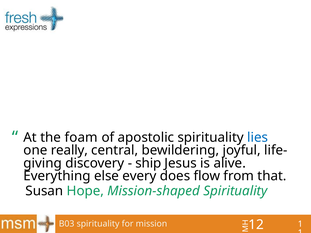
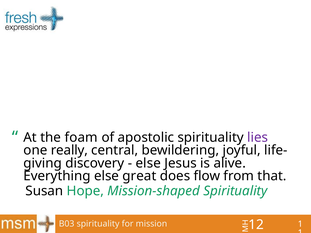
lies colour: blue -> purple
ship at (148, 163): ship -> else
every: every -> great
